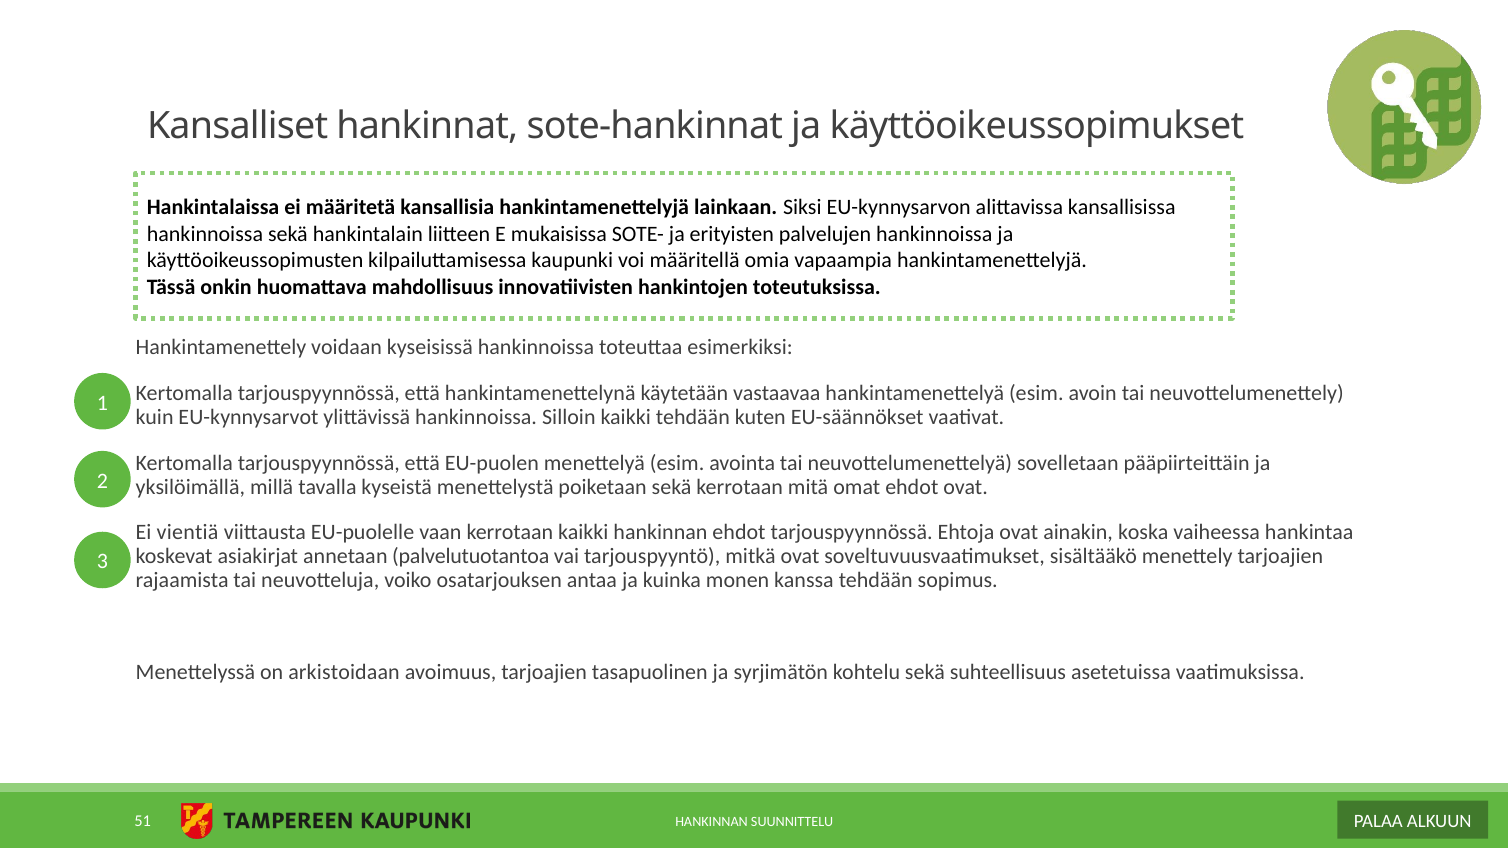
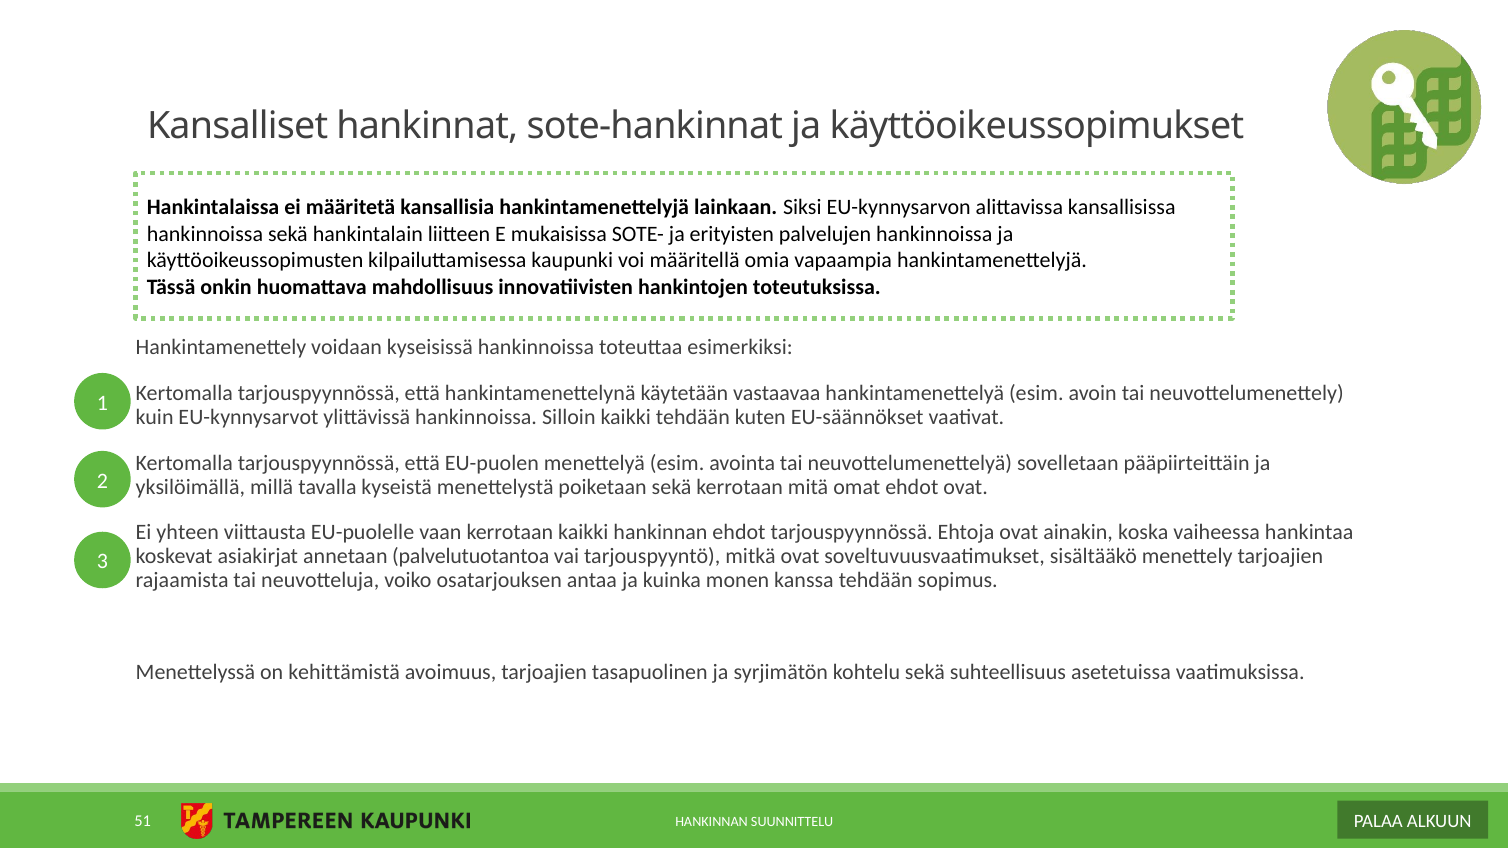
vientiä: vientiä -> yhteen
arkistoidaan: arkistoidaan -> kehittämistä
